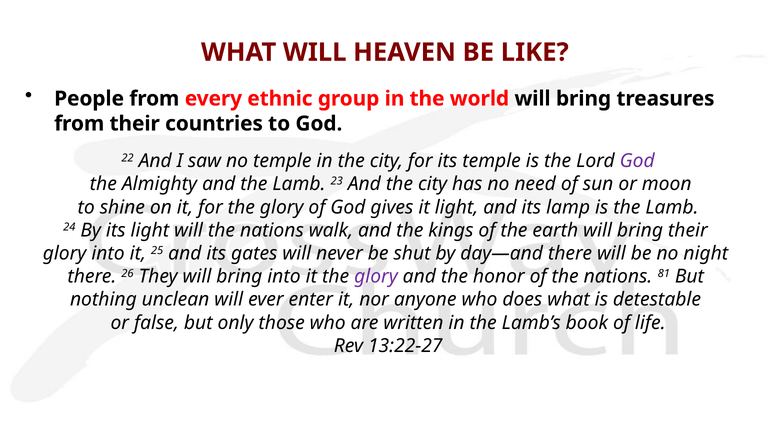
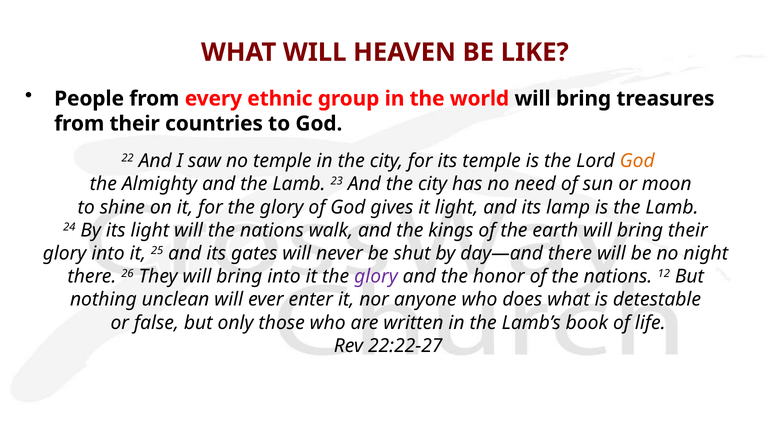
God at (637, 161) colour: purple -> orange
81: 81 -> 12
13:22-27: 13:22-27 -> 22:22-27
